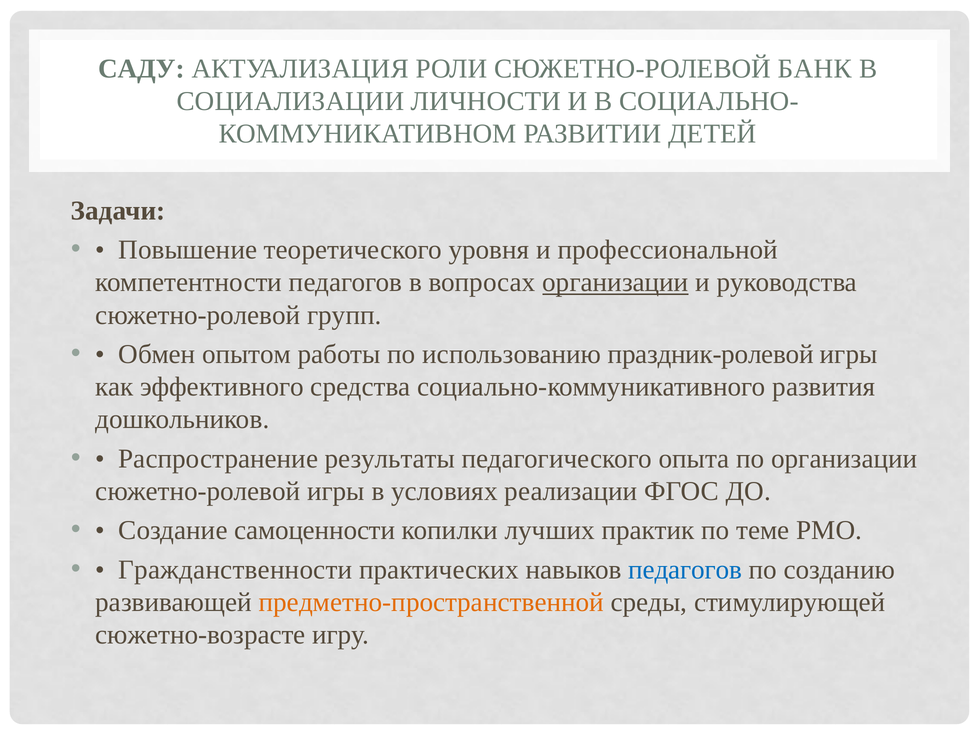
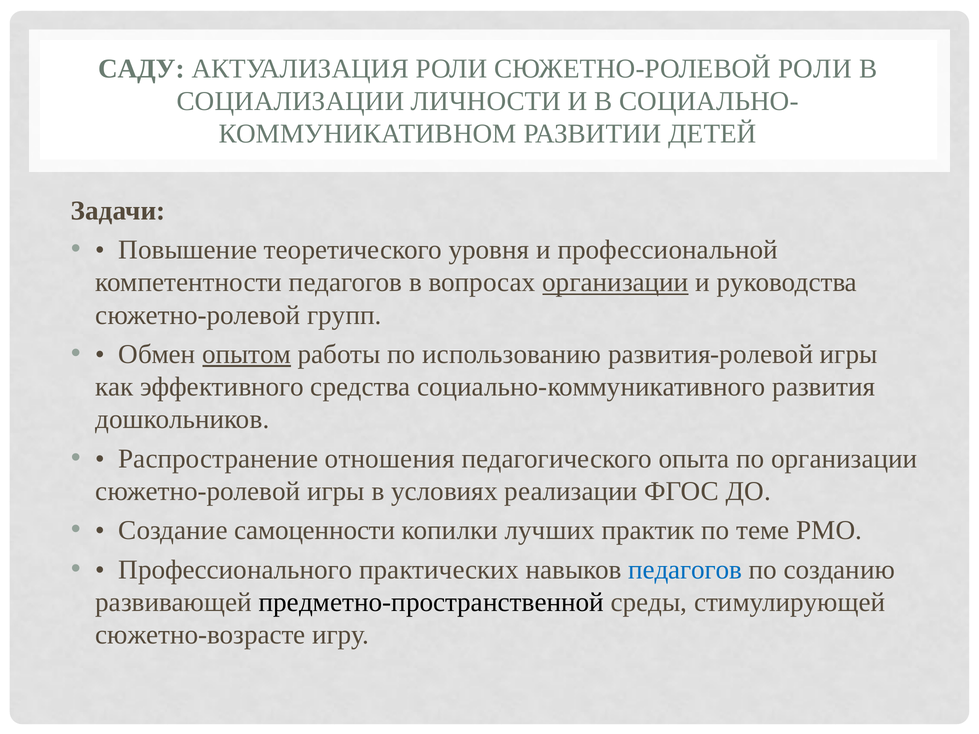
СЮЖЕТНО-РОЛЕВОЙ БАНК: БАНК -> РОЛИ
опытом underline: none -> present
праздник-ролевой: праздник-ролевой -> развития-ролевой
результаты: результаты -> отношения
Гражданственности: Гражданственности -> Профессионального
предметно-пространственной colour: orange -> black
